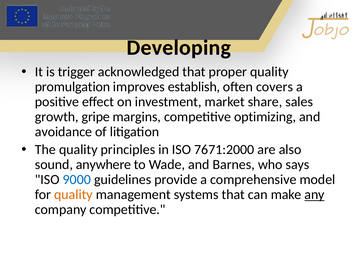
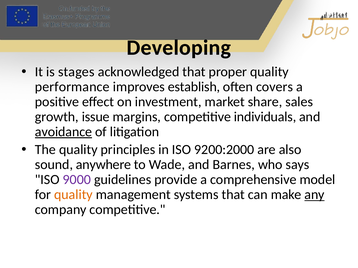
trigger: trigger -> stages
promulgation: promulgation -> performance
gripe: gripe -> issue
optimizing: optimizing -> individuals
avoidance underline: none -> present
7671:2000: 7671:2000 -> 9200:2000
9000 colour: blue -> purple
